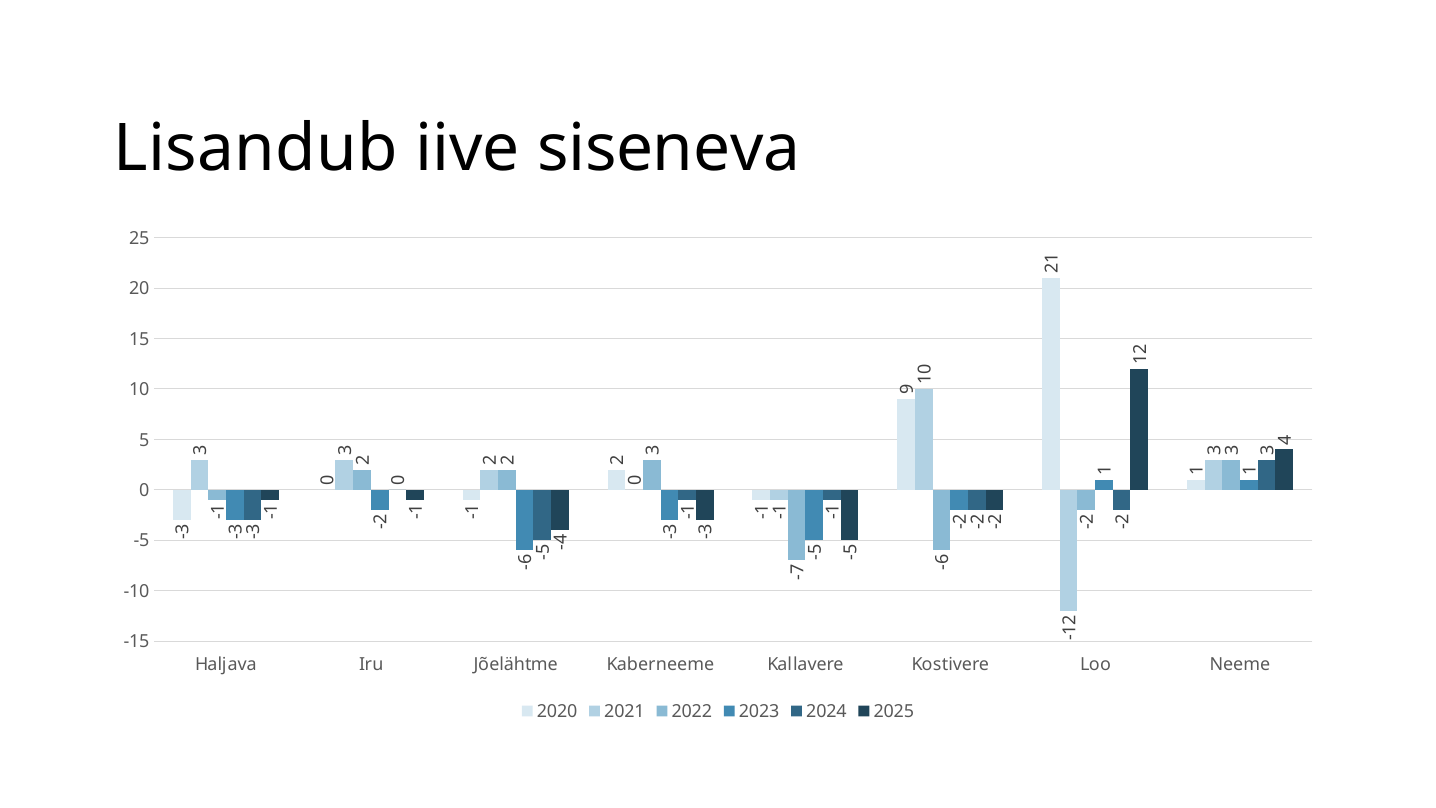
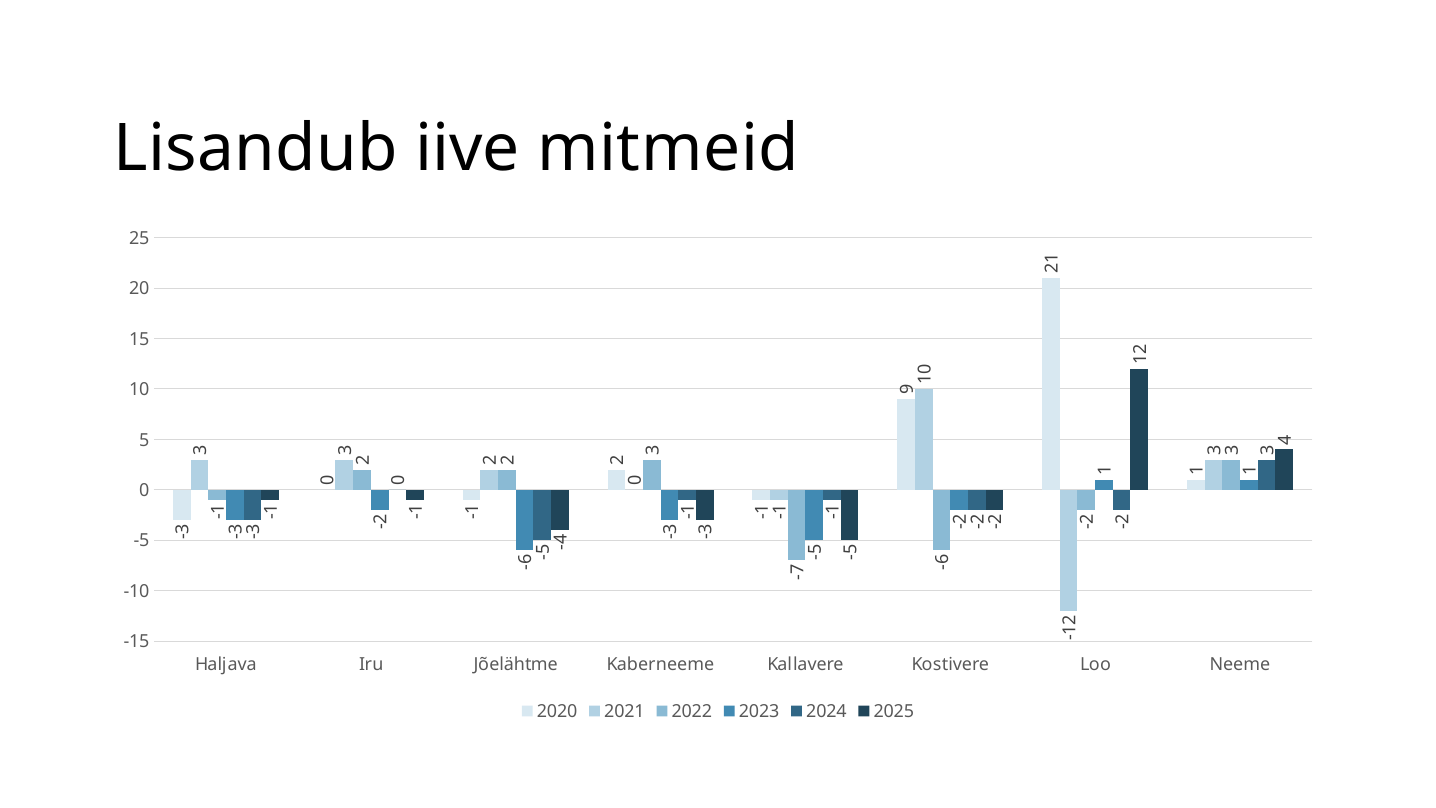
siseneva: siseneva -> mitmeid
